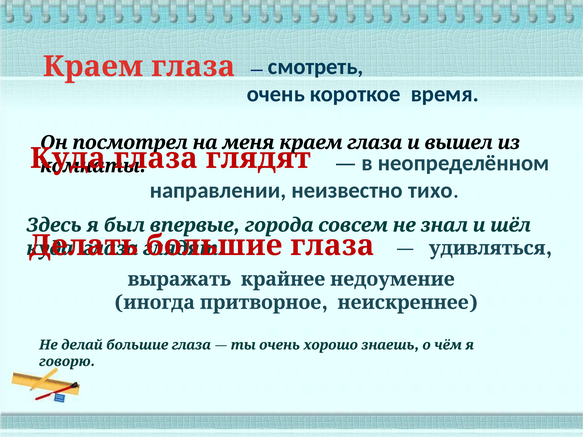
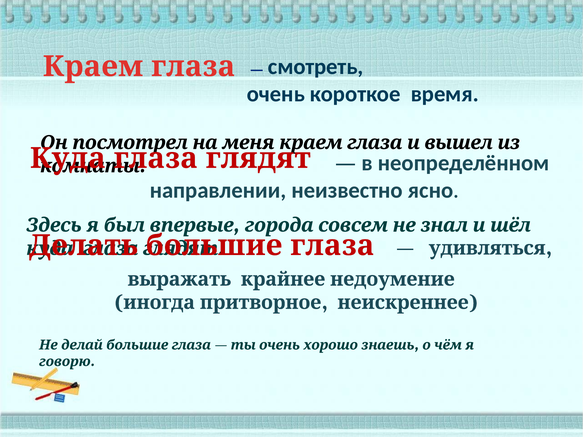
тихо: тихо -> ясно
